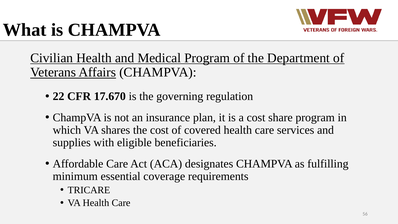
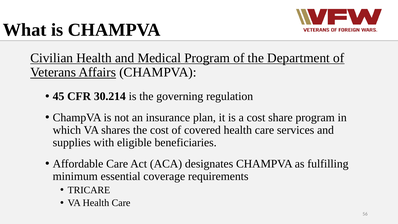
22: 22 -> 45
17.670: 17.670 -> 30.214
